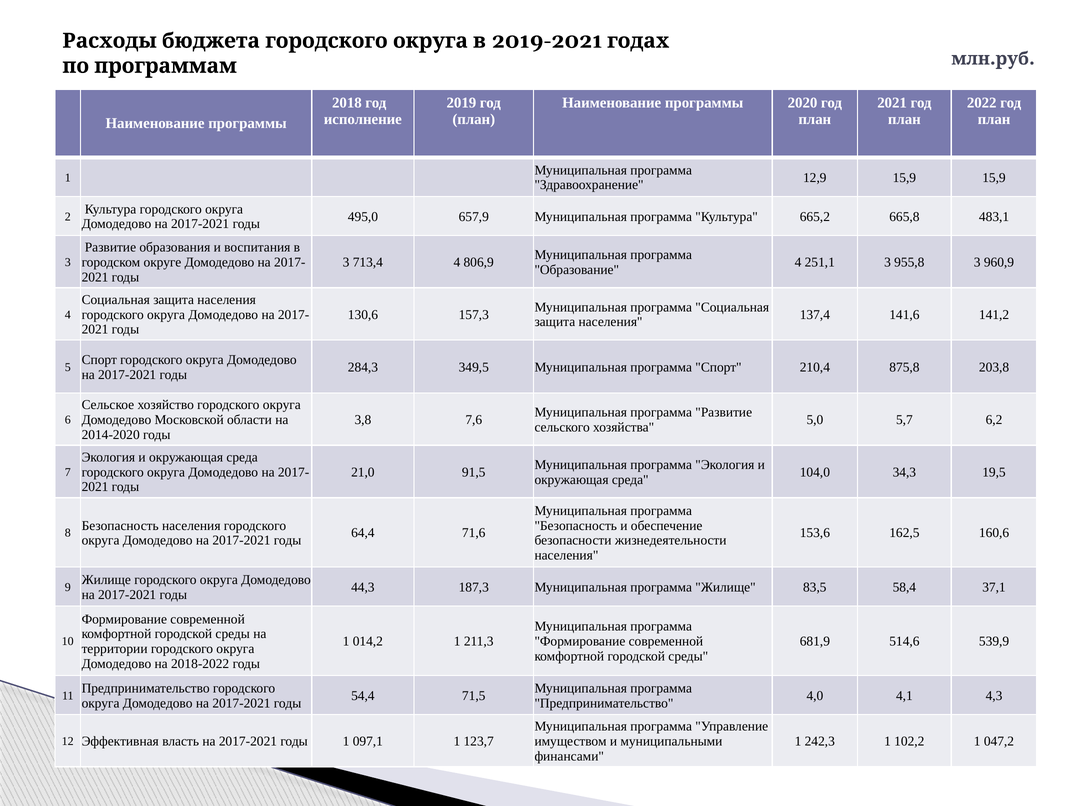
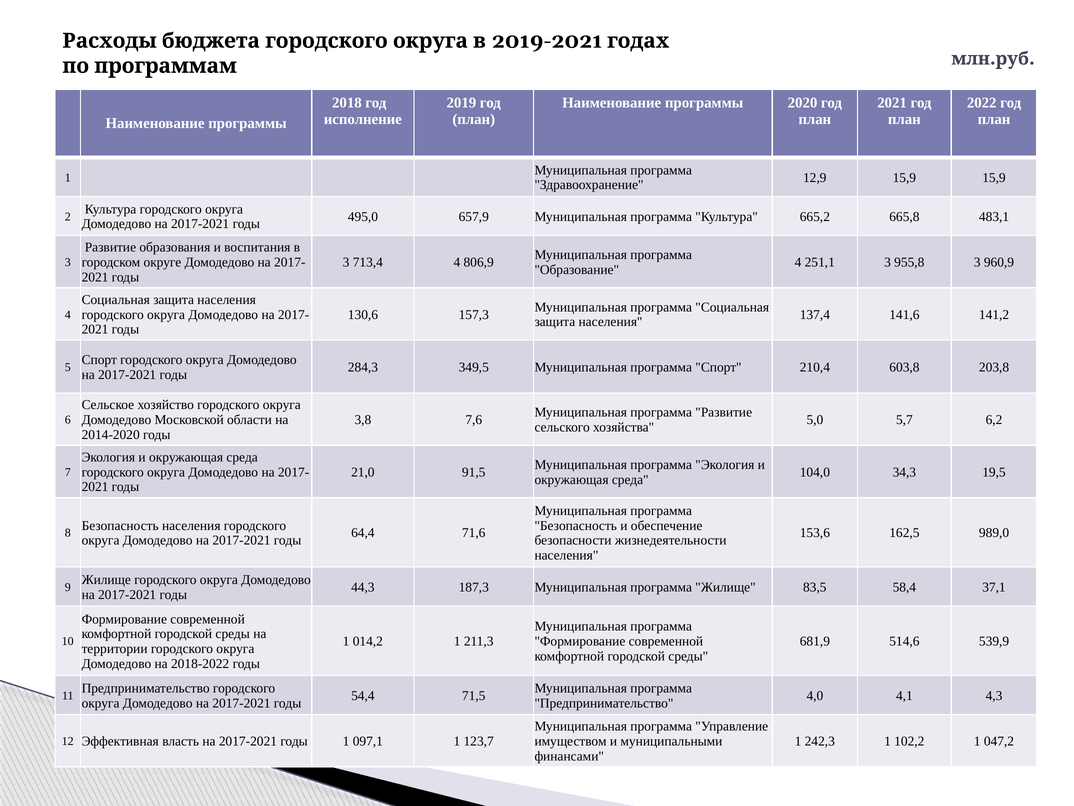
875,8: 875,8 -> 603,8
160,6: 160,6 -> 989,0
